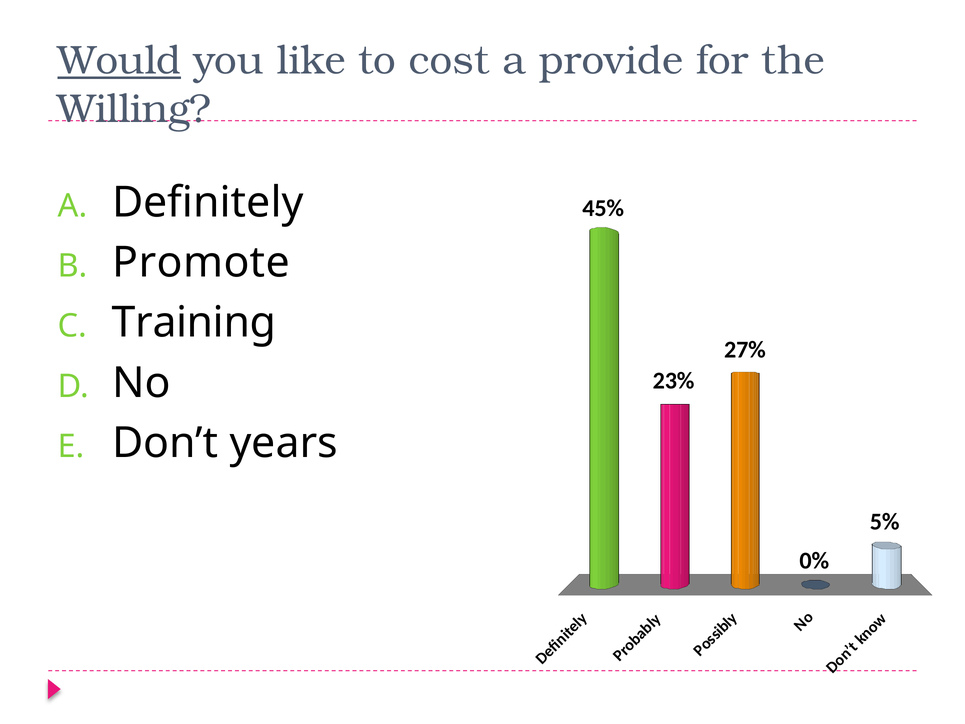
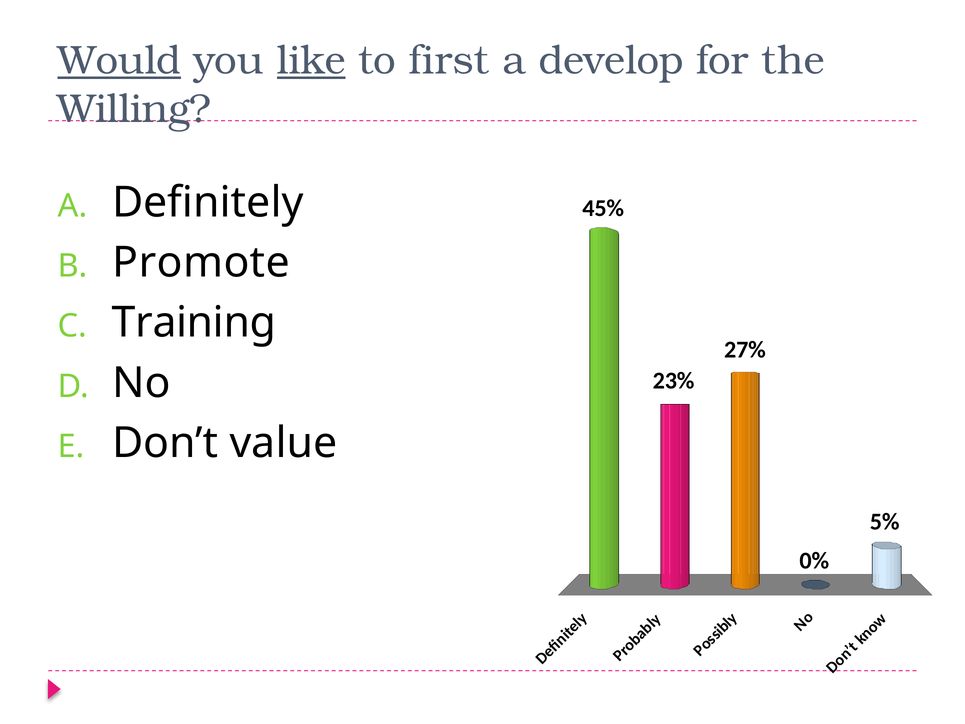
like underline: none -> present
cost: cost -> first
provide: provide -> develop
years: years -> value
